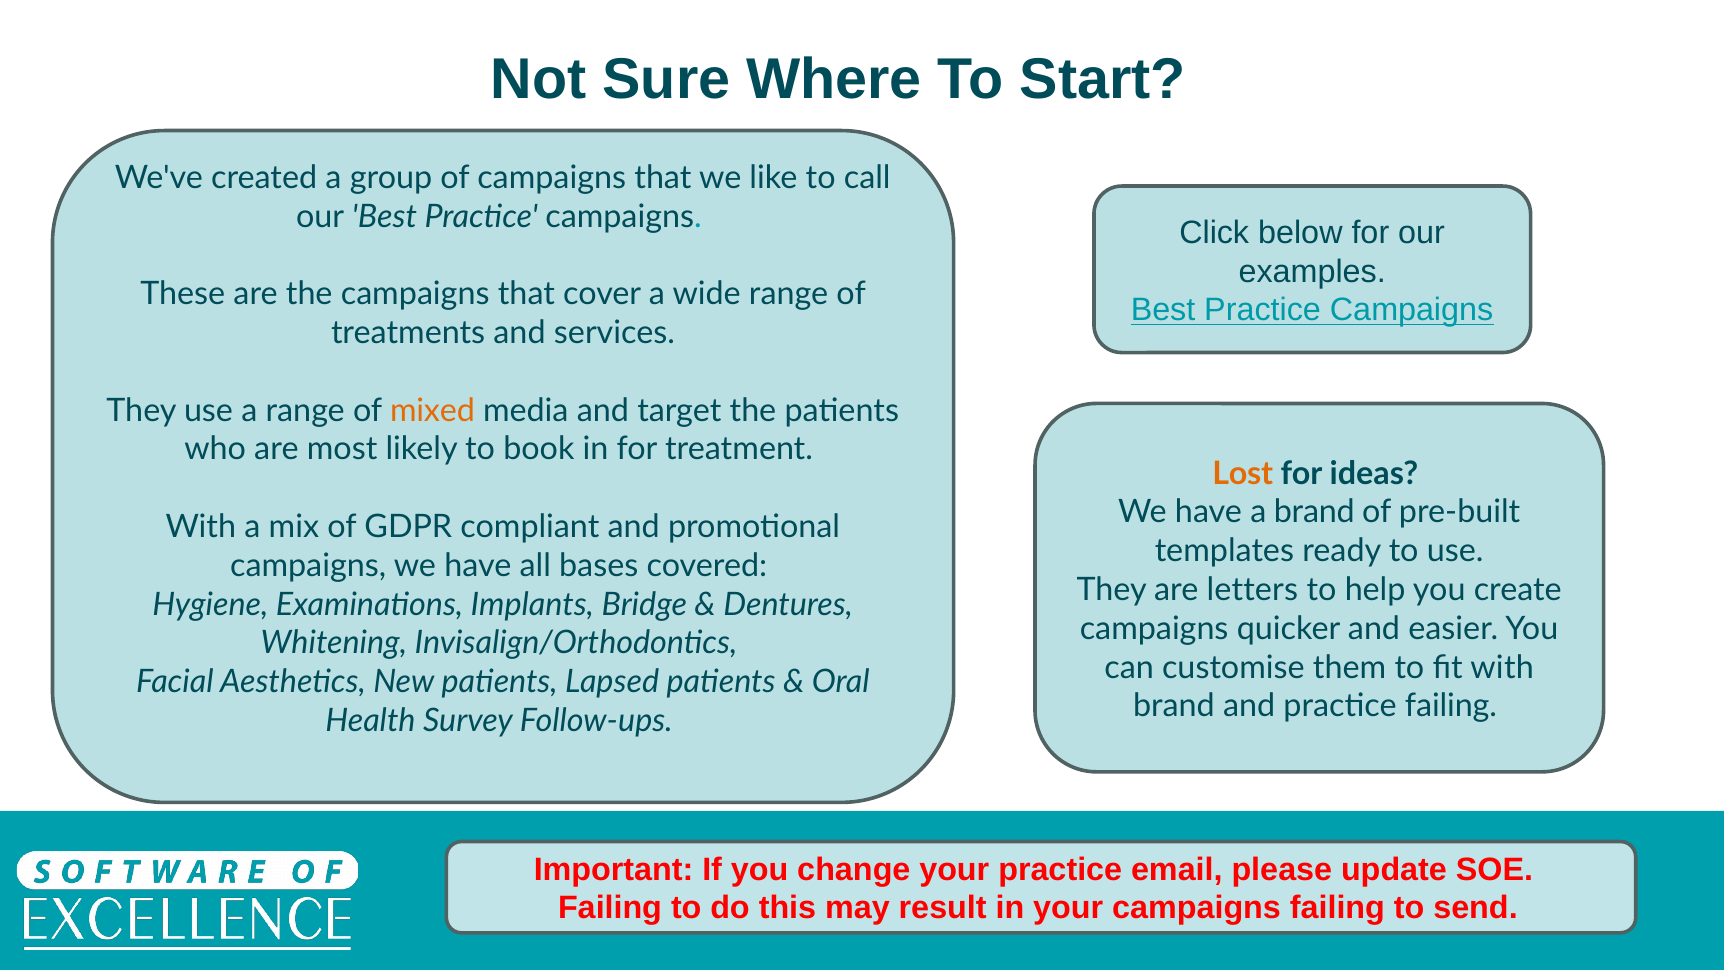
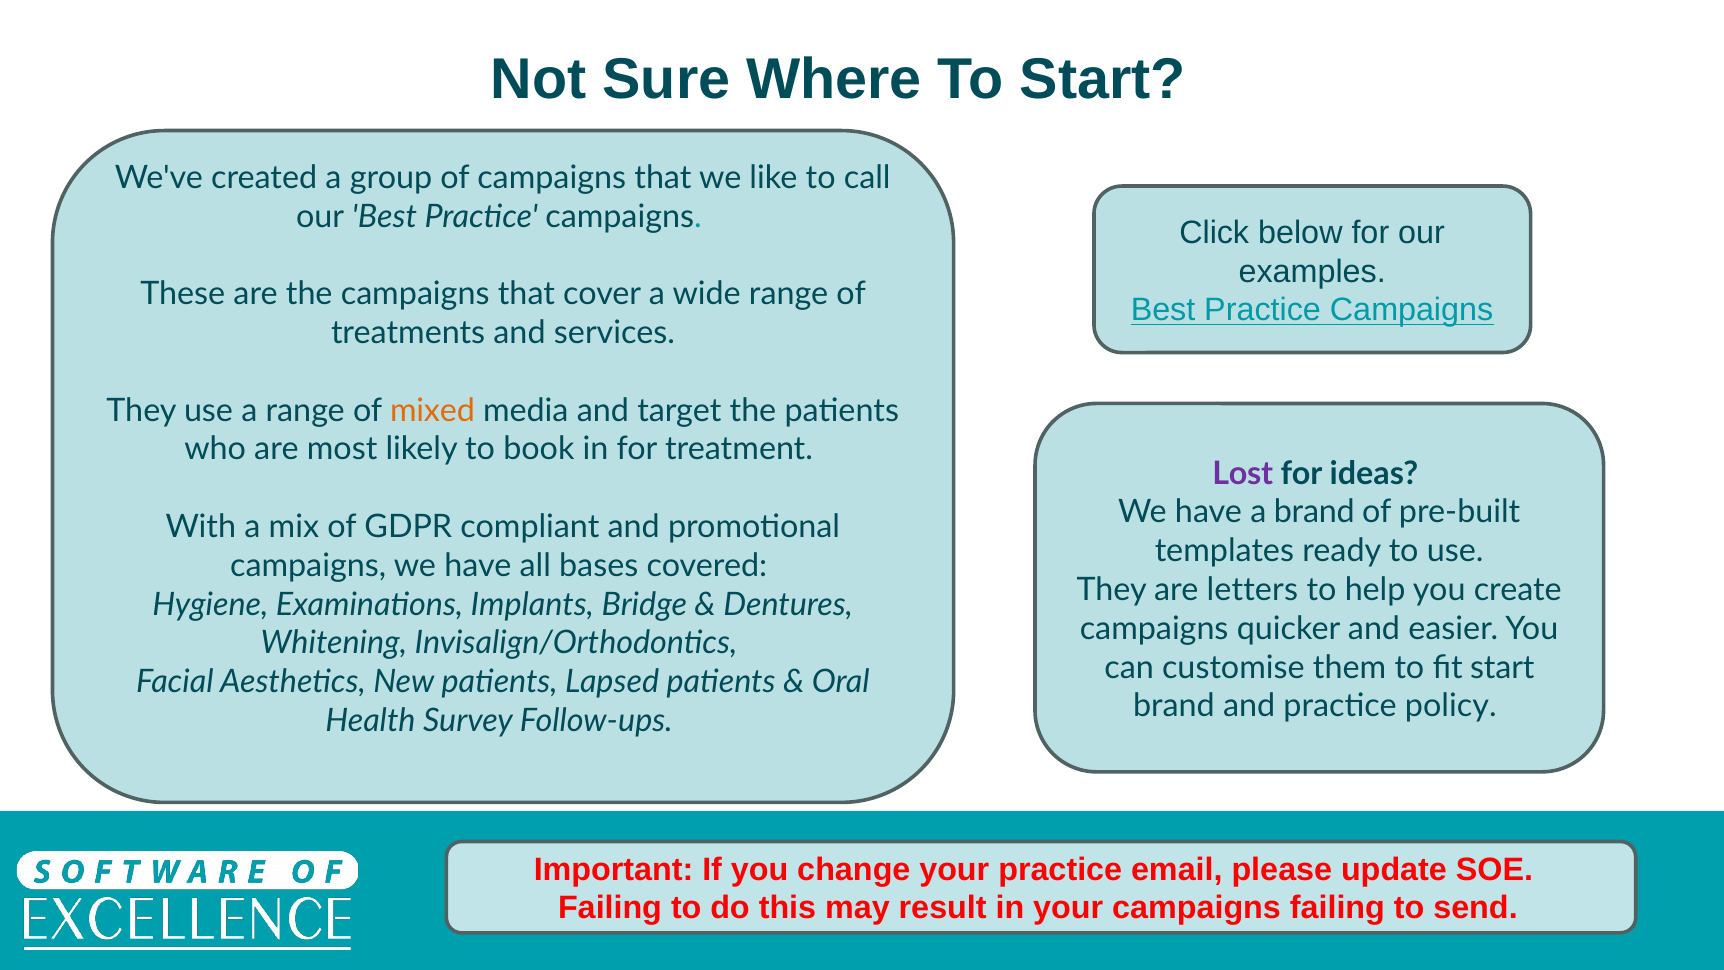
Lost colour: orange -> purple
fit with: with -> start
practice failing: failing -> policy
